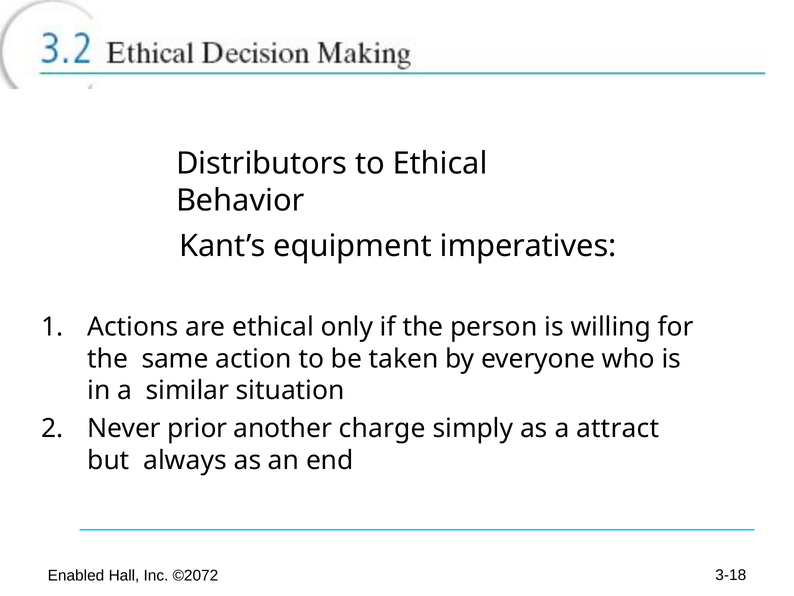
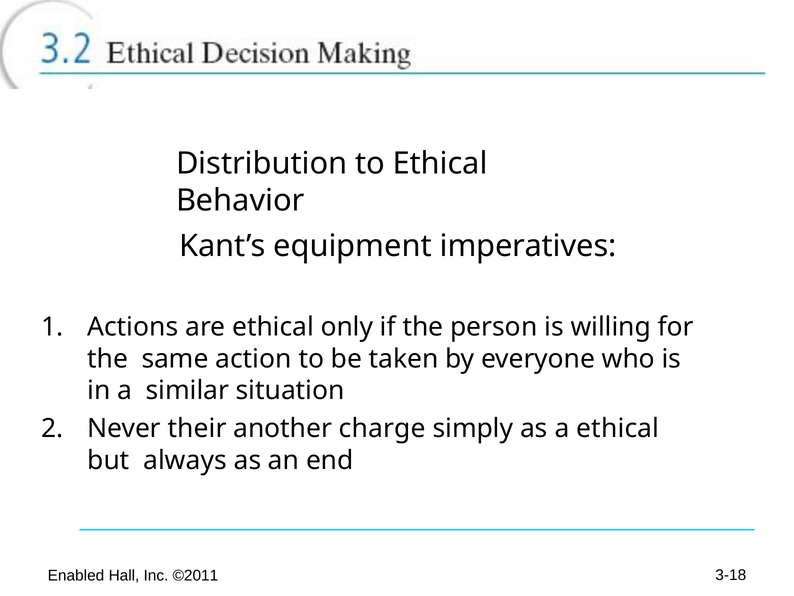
Distributors: Distributors -> Distribution
prior: prior -> their
a attract: attract -> ethical
©2072: ©2072 -> ©2011
